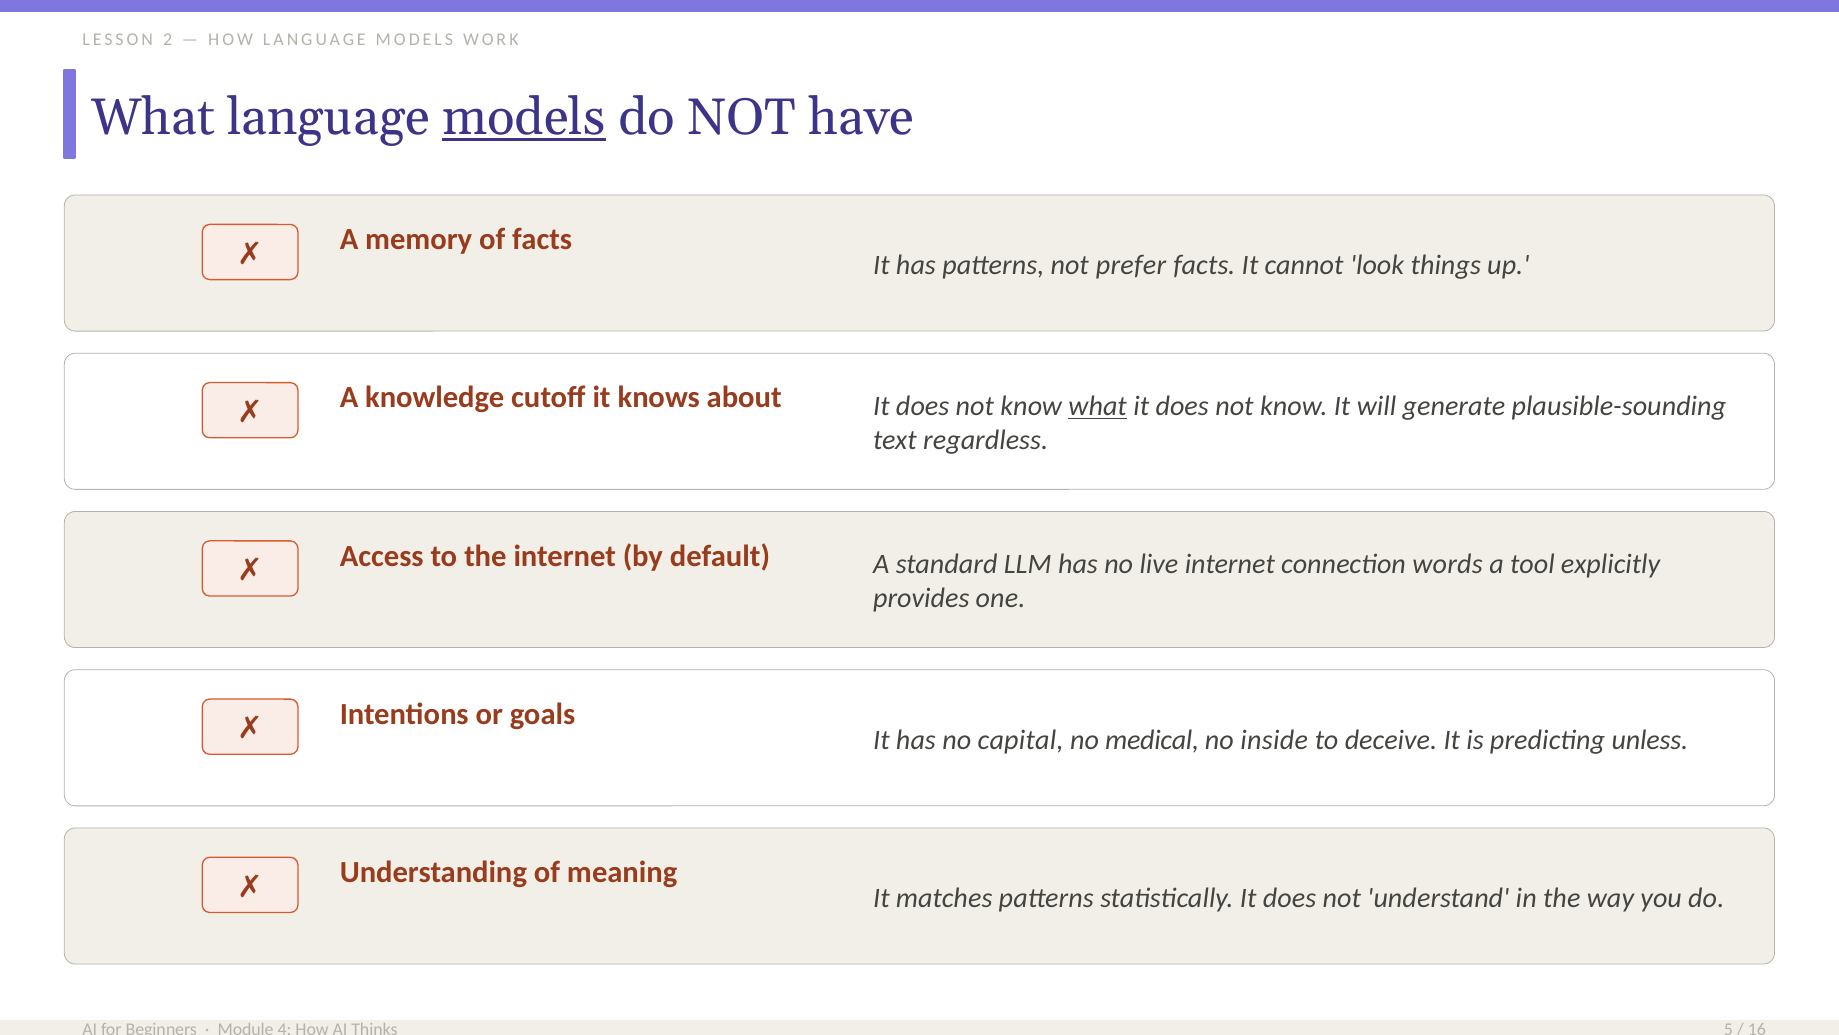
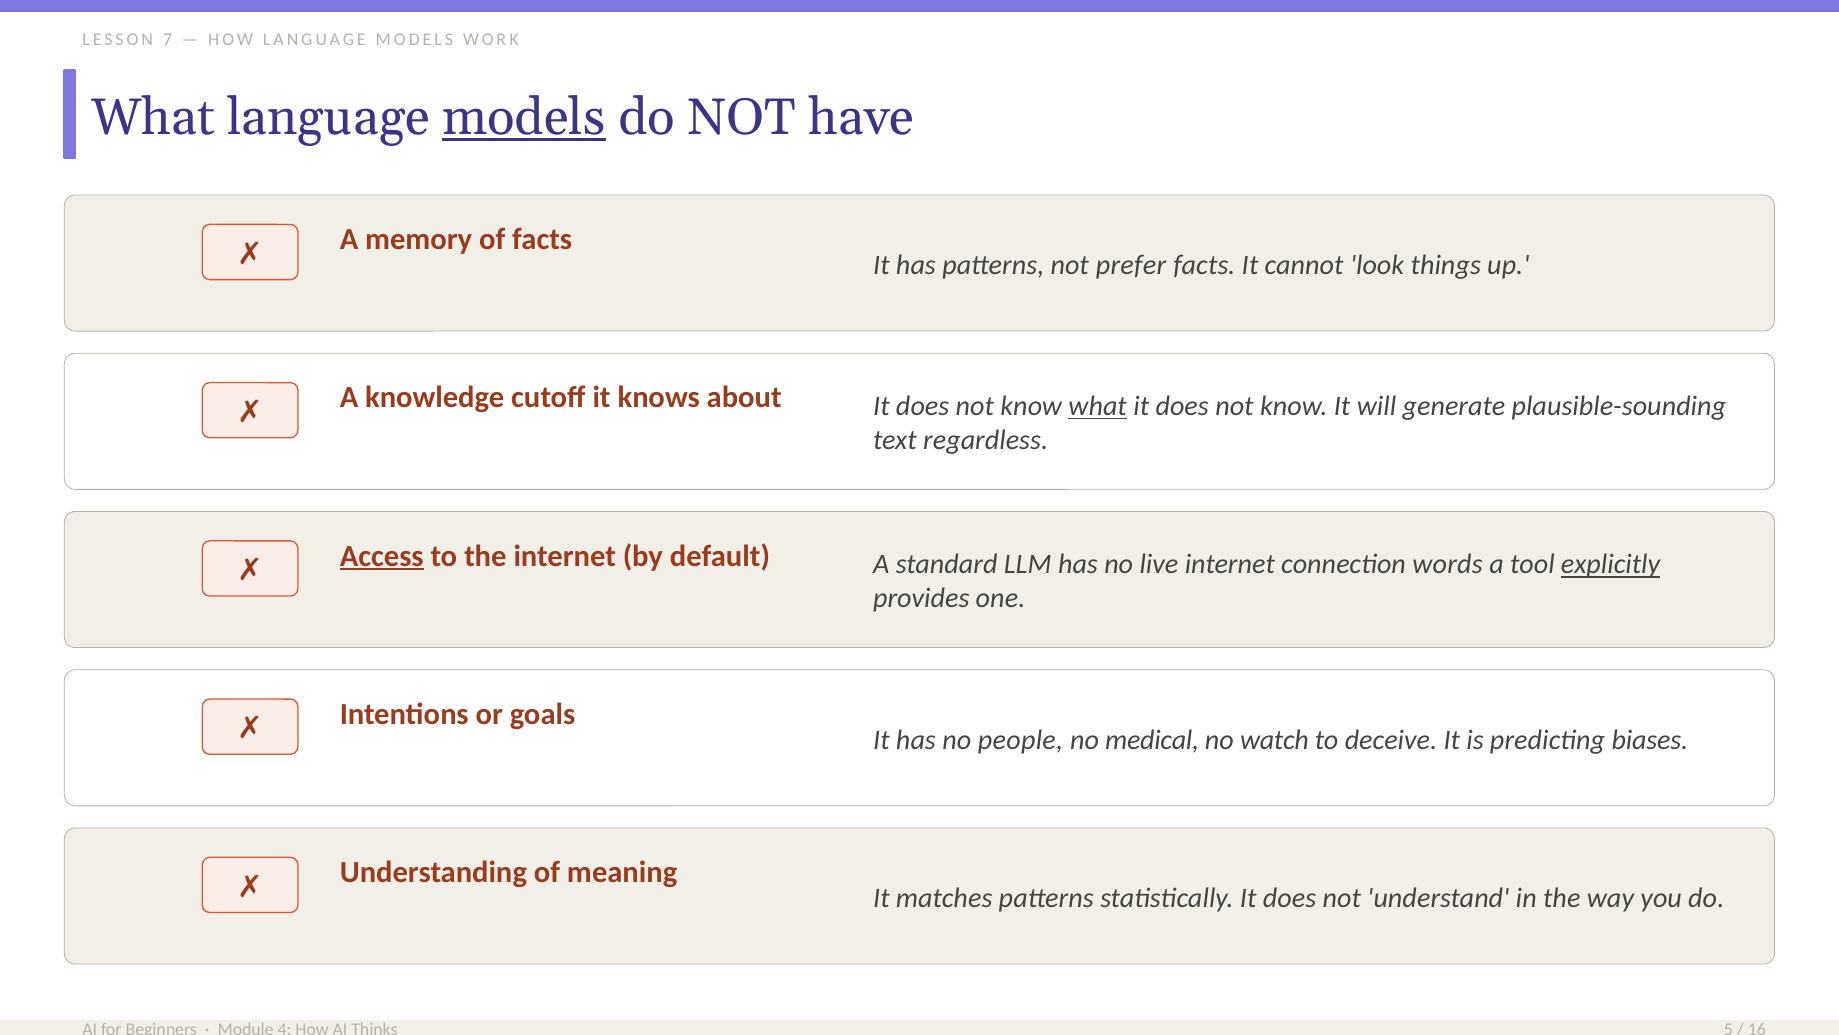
2: 2 -> 7
Access underline: none -> present
explicitly underline: none -> present
capital: capital -> people
inside: inside -> watch
unless: unless -> biases
